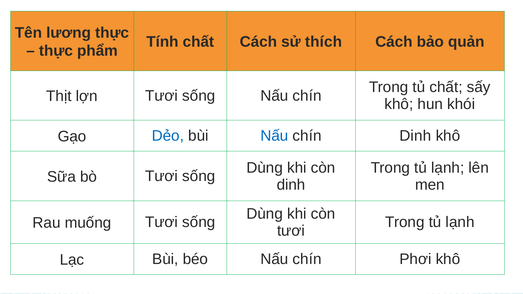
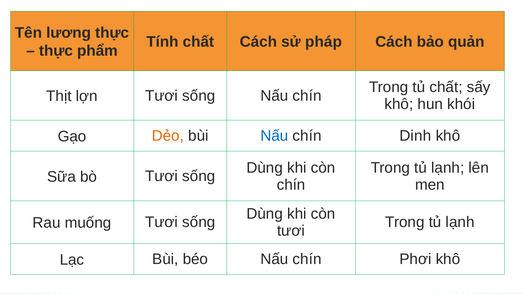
thích: thích -> pháp
Dẻo colour: blue -> orange
dinh at (291, 185): dinh -> chín
